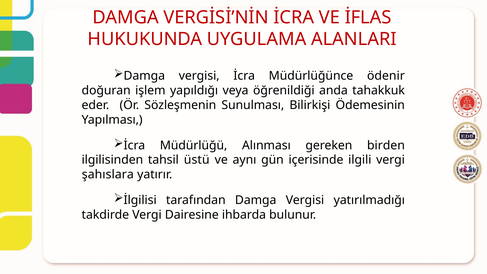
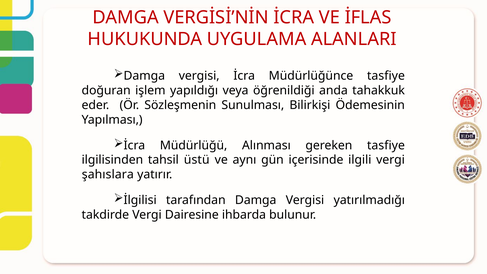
Müdürlüğünce ödenir: ödenir -> tasfiye
gereken birden: birden -> tasfiye
